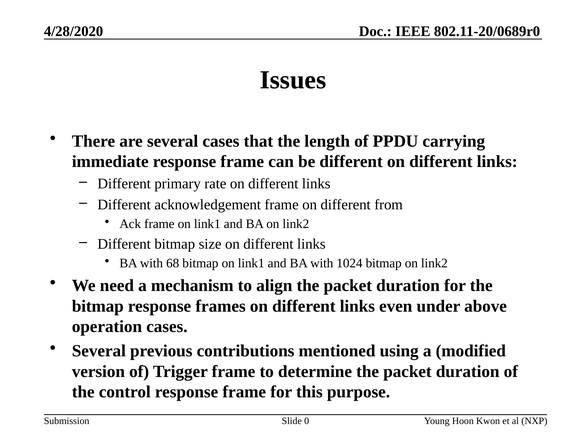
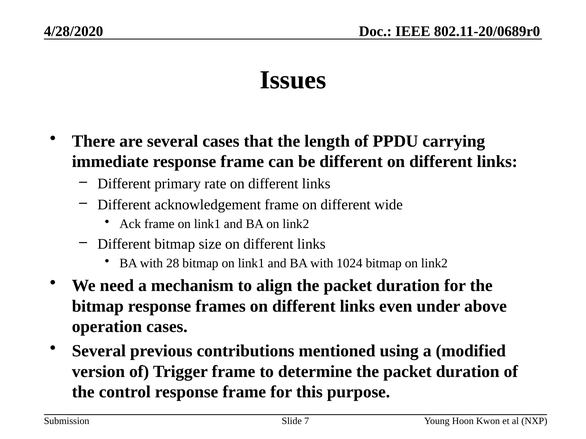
from: from -> wide
68: 68 -> 28
0: 0 -> 7
